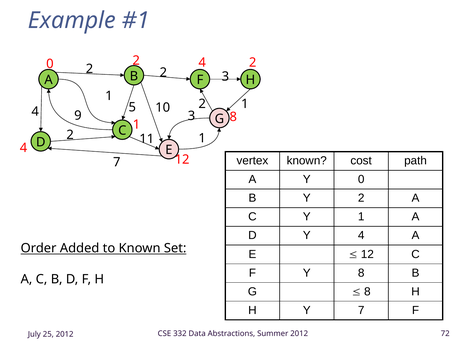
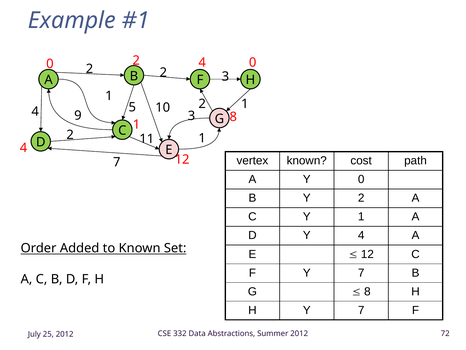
4 2: 2 -> 0
F Y 8: 8 -> 7
